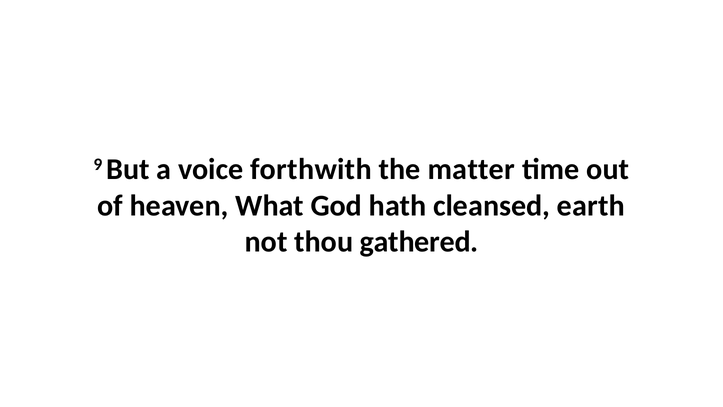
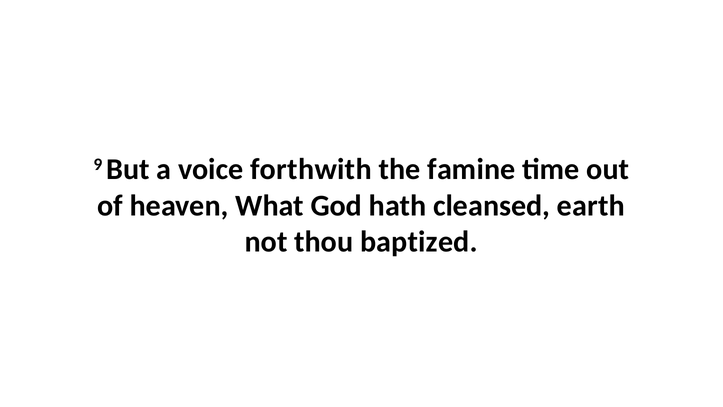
matter: matter -> famine
gathered: gathered -> baptized
